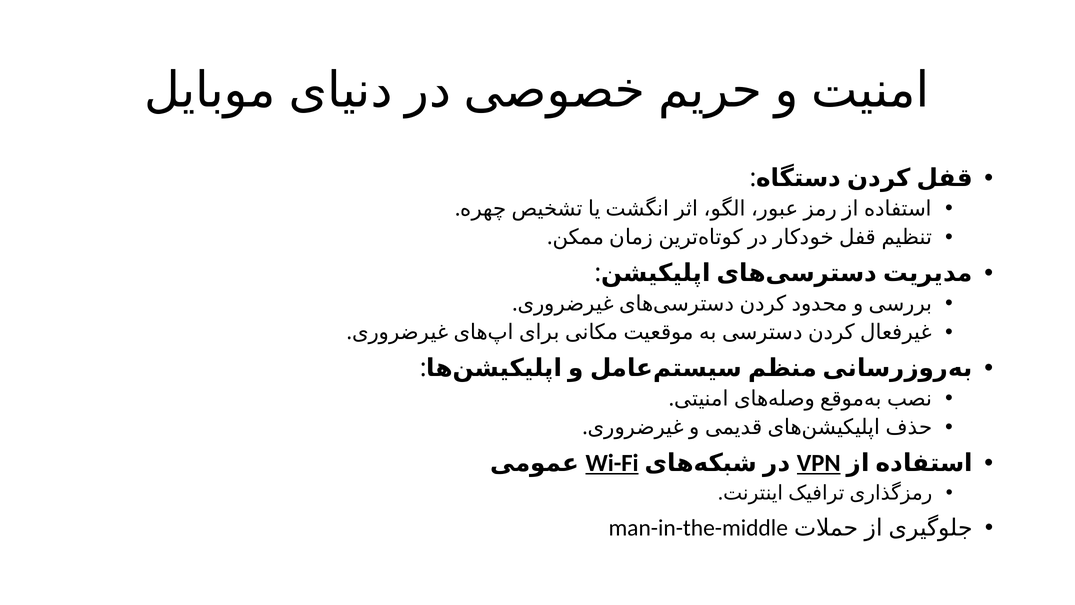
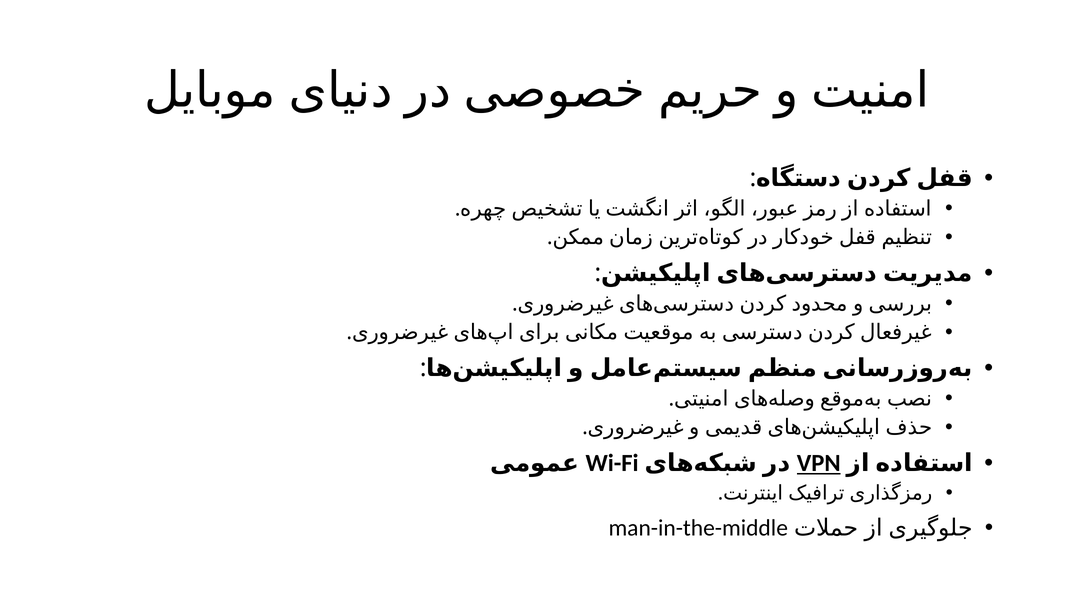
Wi-Fi underline: present -> none
